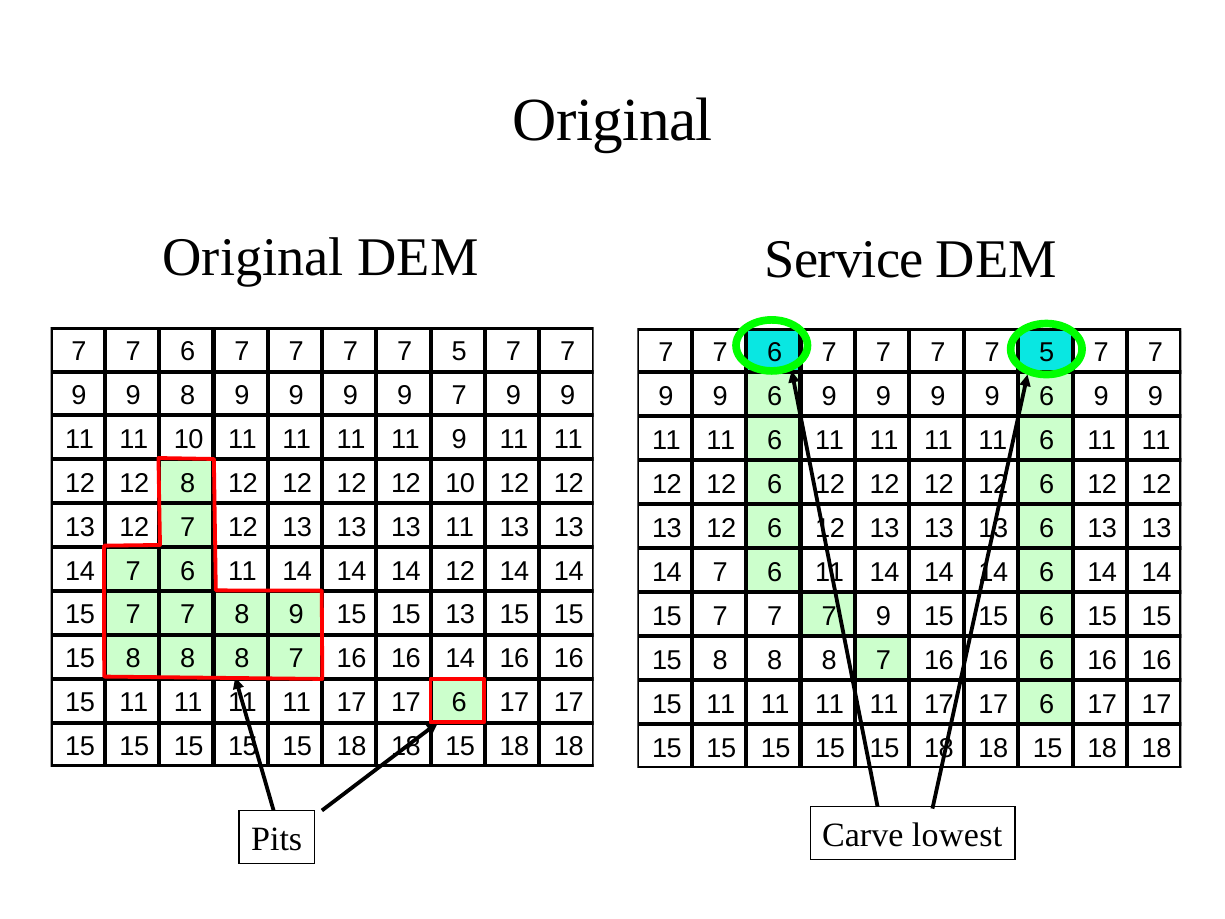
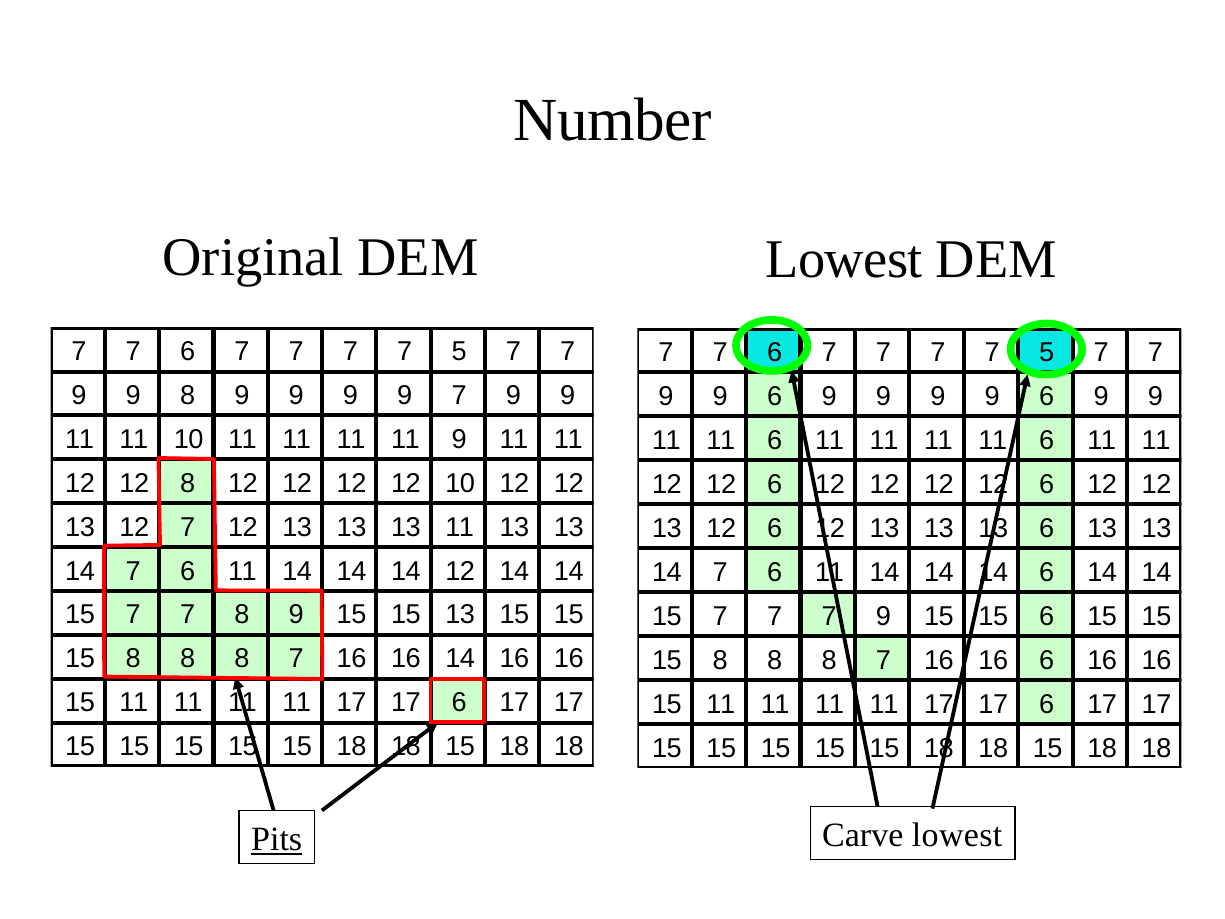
Original at (613, 120): Original -> Number
DEM Service: Service -> Lowest
Pits underline: none -> present
